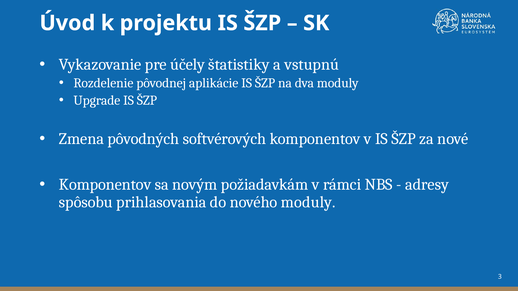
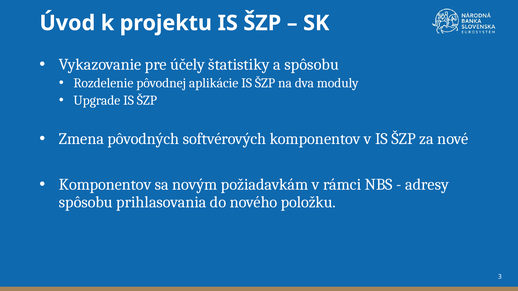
a vstupnú: vstupnú -> spôsobu
nového moduly: moduly -> položku
